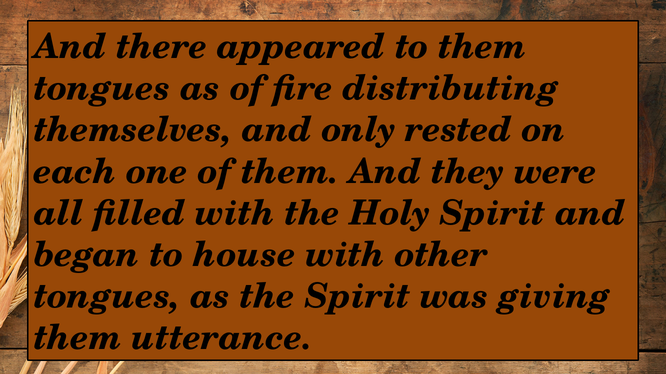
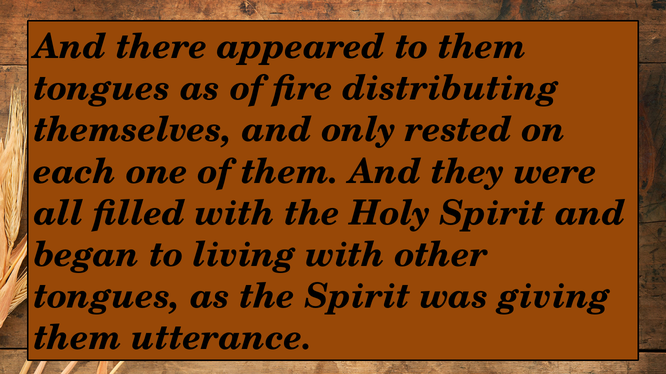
house: house -> living
